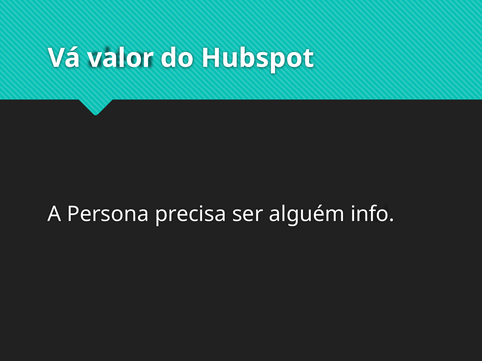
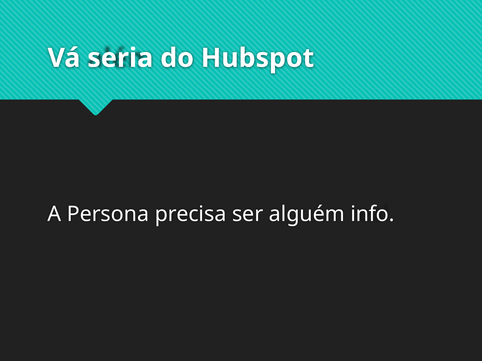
valor: valor -> seria
